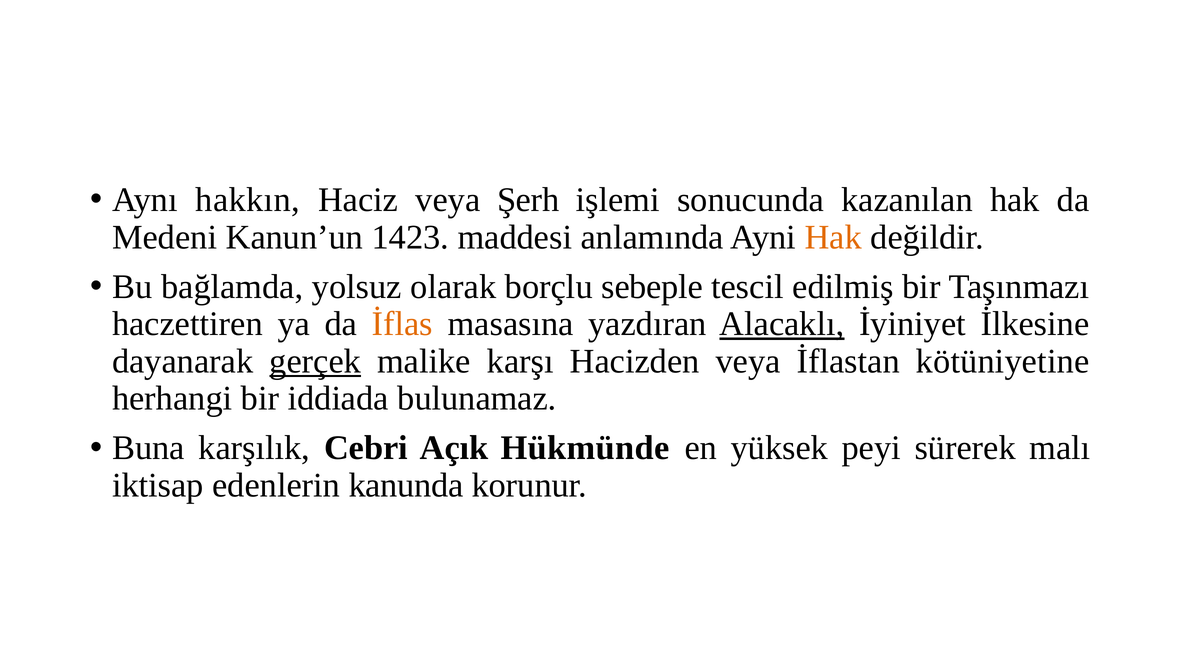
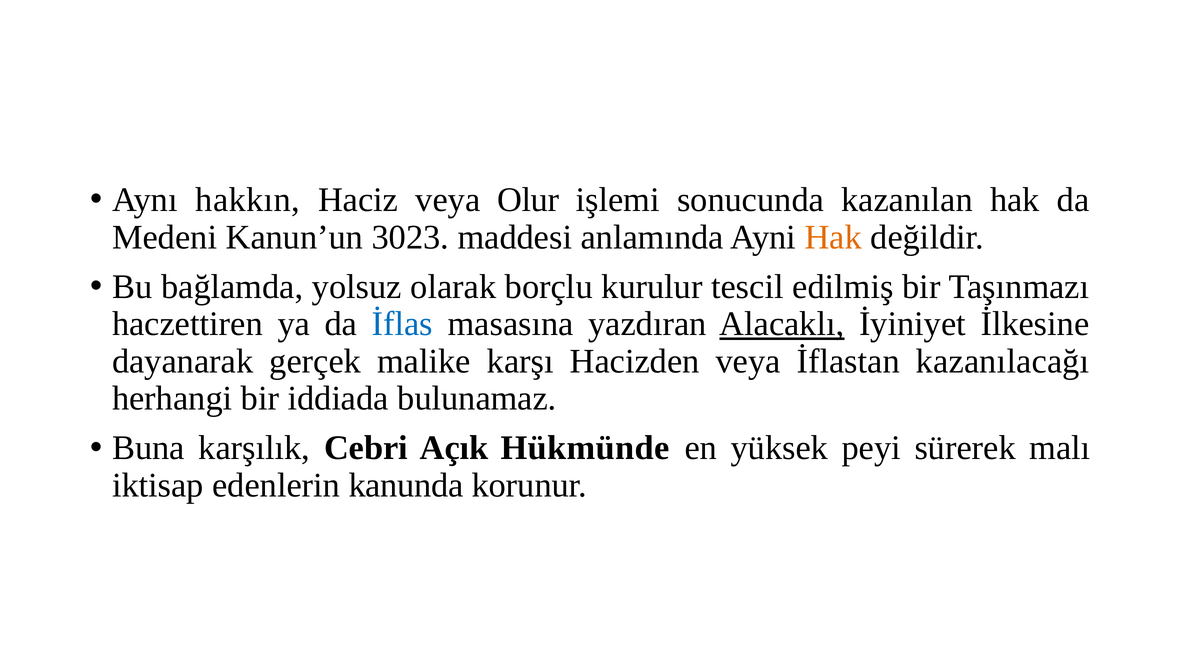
Şerh: Şerh -> Olur
1423: 1423 -> 3023
sebeple: sebeple -> kurulur
İflas colour: orange -> blue
gerçek underline: present -> none
kötüniyetine: kötüniyetine -> kazanılacağı
